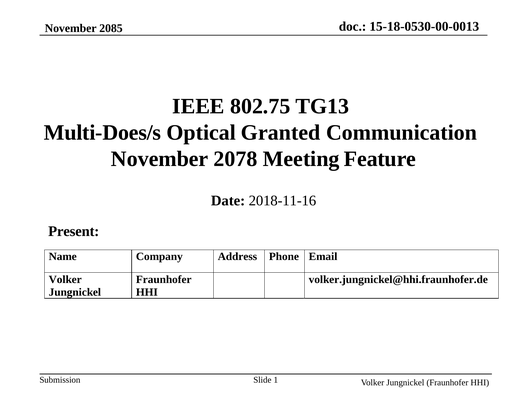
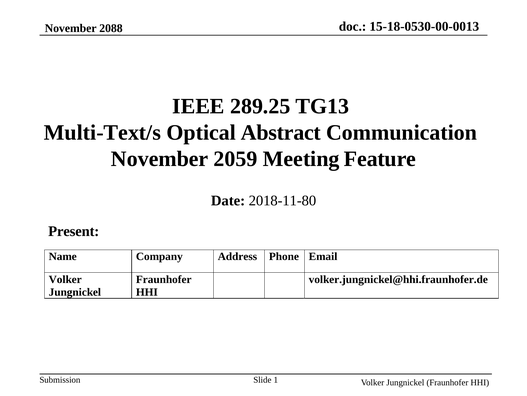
2085: 2085 -> 2088
802.75: 802.75 -> 289.25
Multi-Does/s: Multi-Does/s -> Multi-Text/s
Granted: Granted -> Abstract
2078: 2078 -> 2059
2018-11-16: 2018-11-16 -> 2018-11-80
